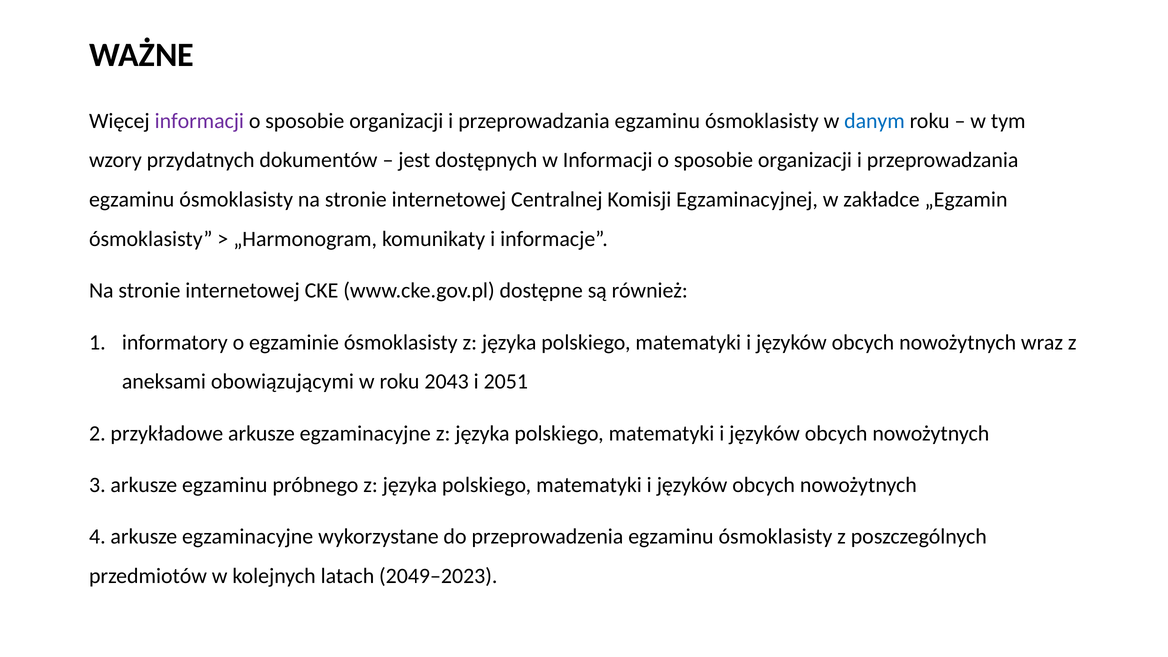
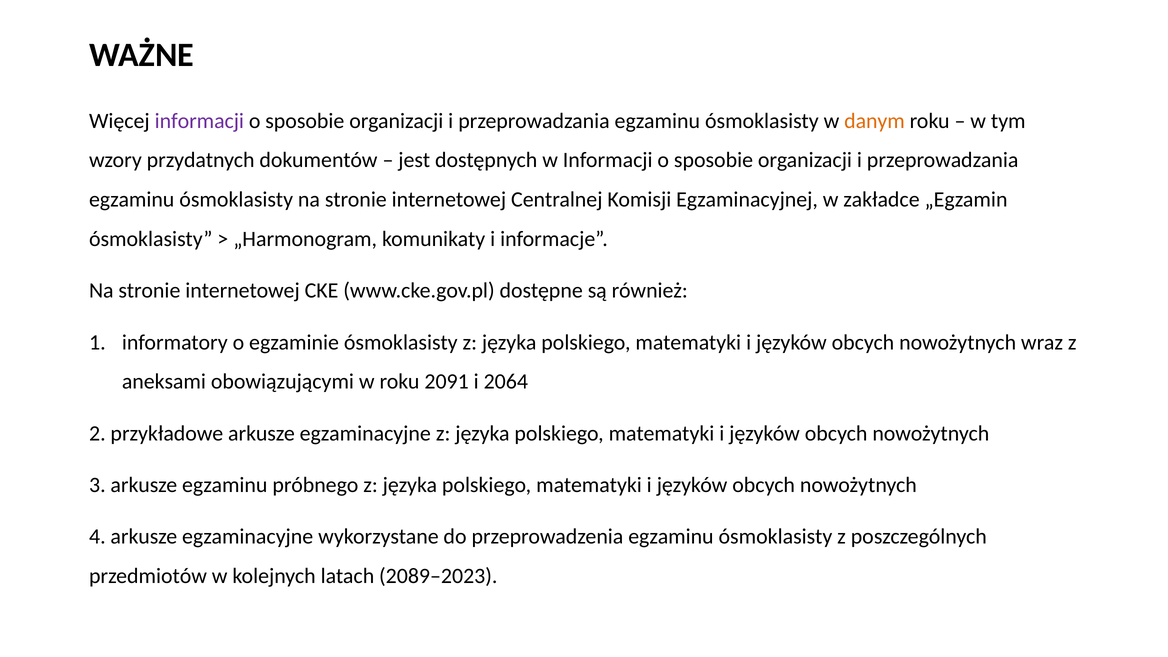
danym colour: blue -> orange
2043: 2043 -> 2091
2051: 2051 -> 2064
2049–2023: 2049–2023 -> 2089–2023
